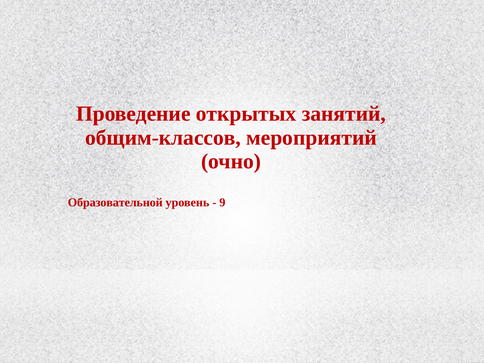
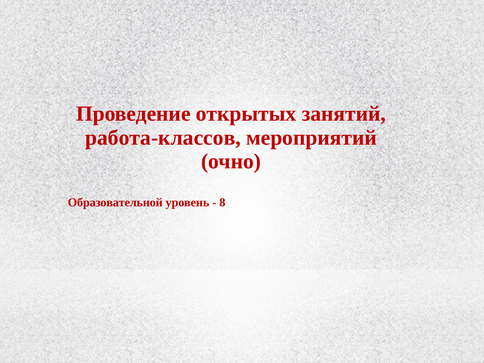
общим-классов: общим-классов -> работа-классов
9: 9 -> 8
